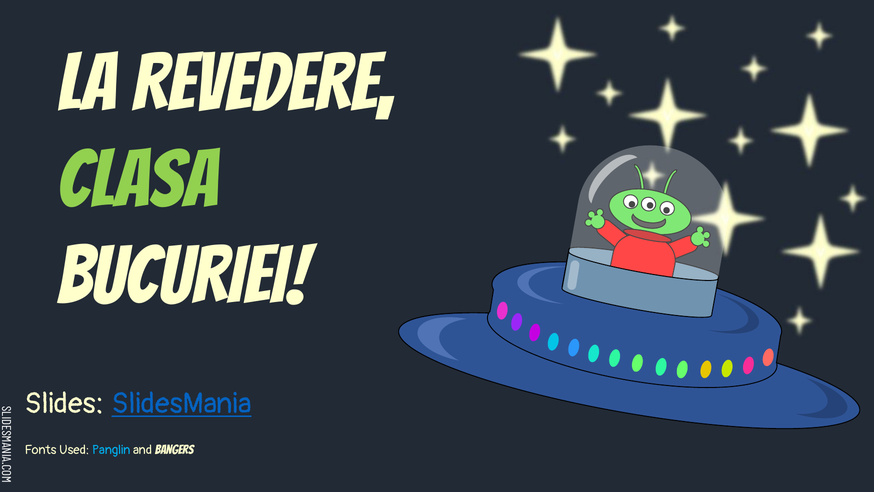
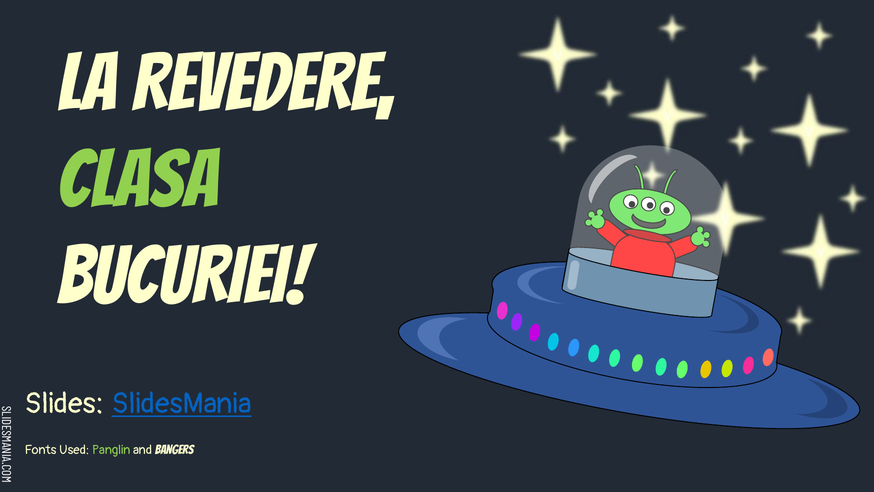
Panglin colour: light blue -> light green
